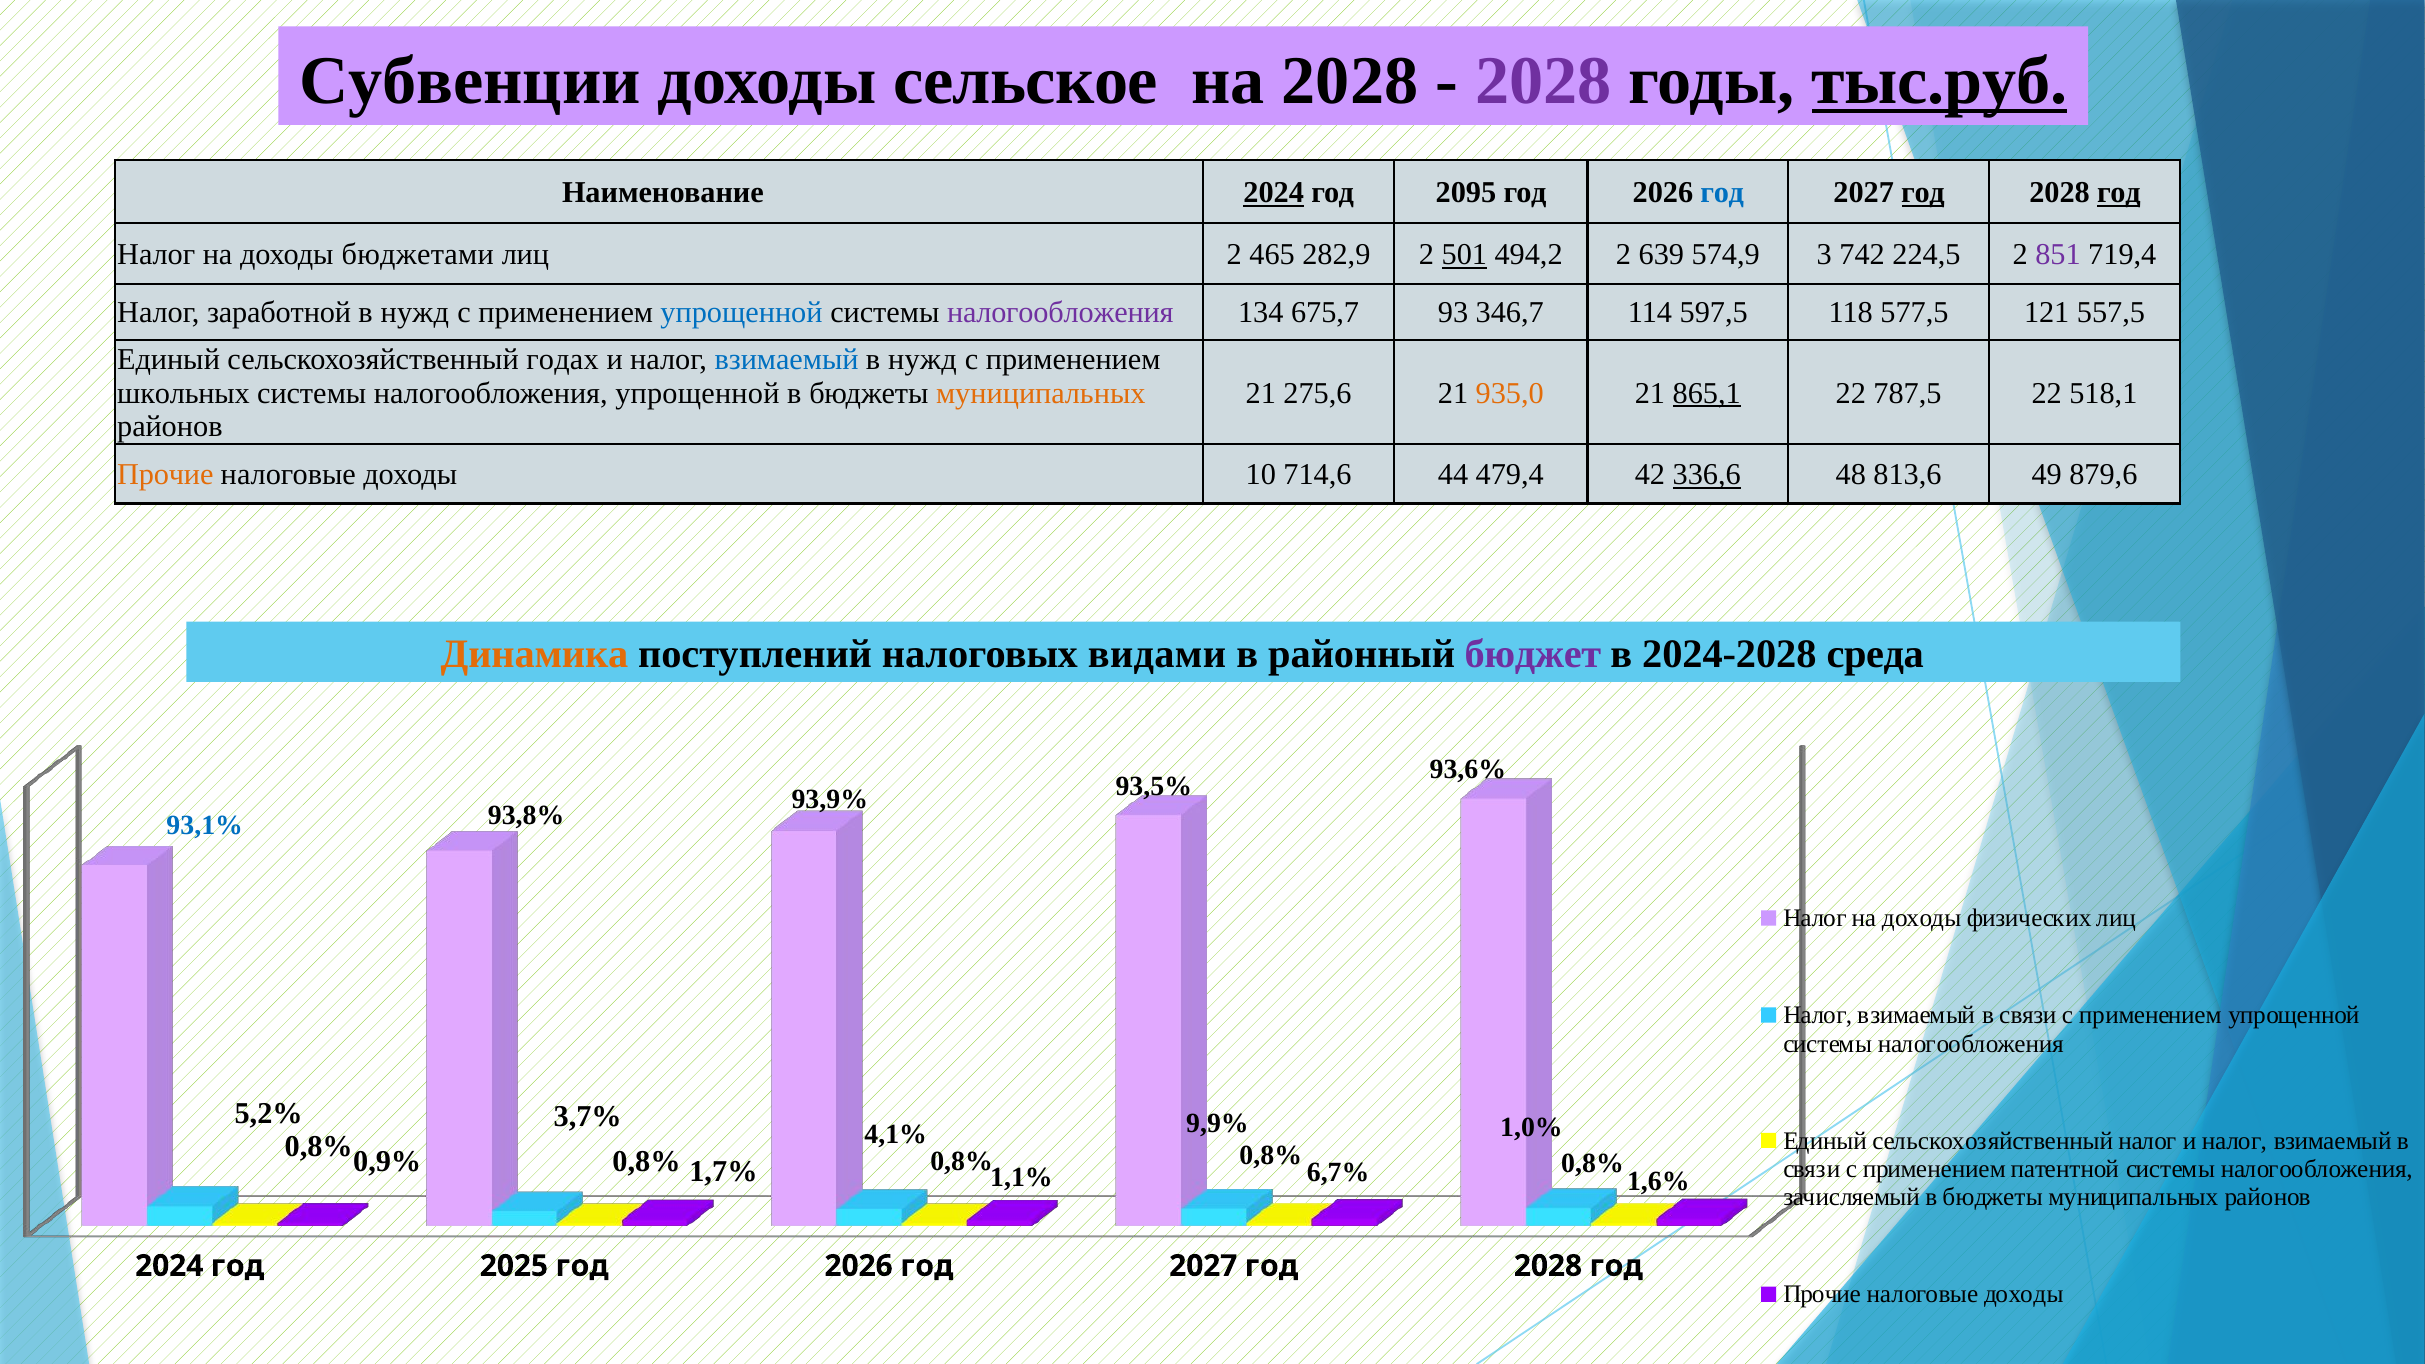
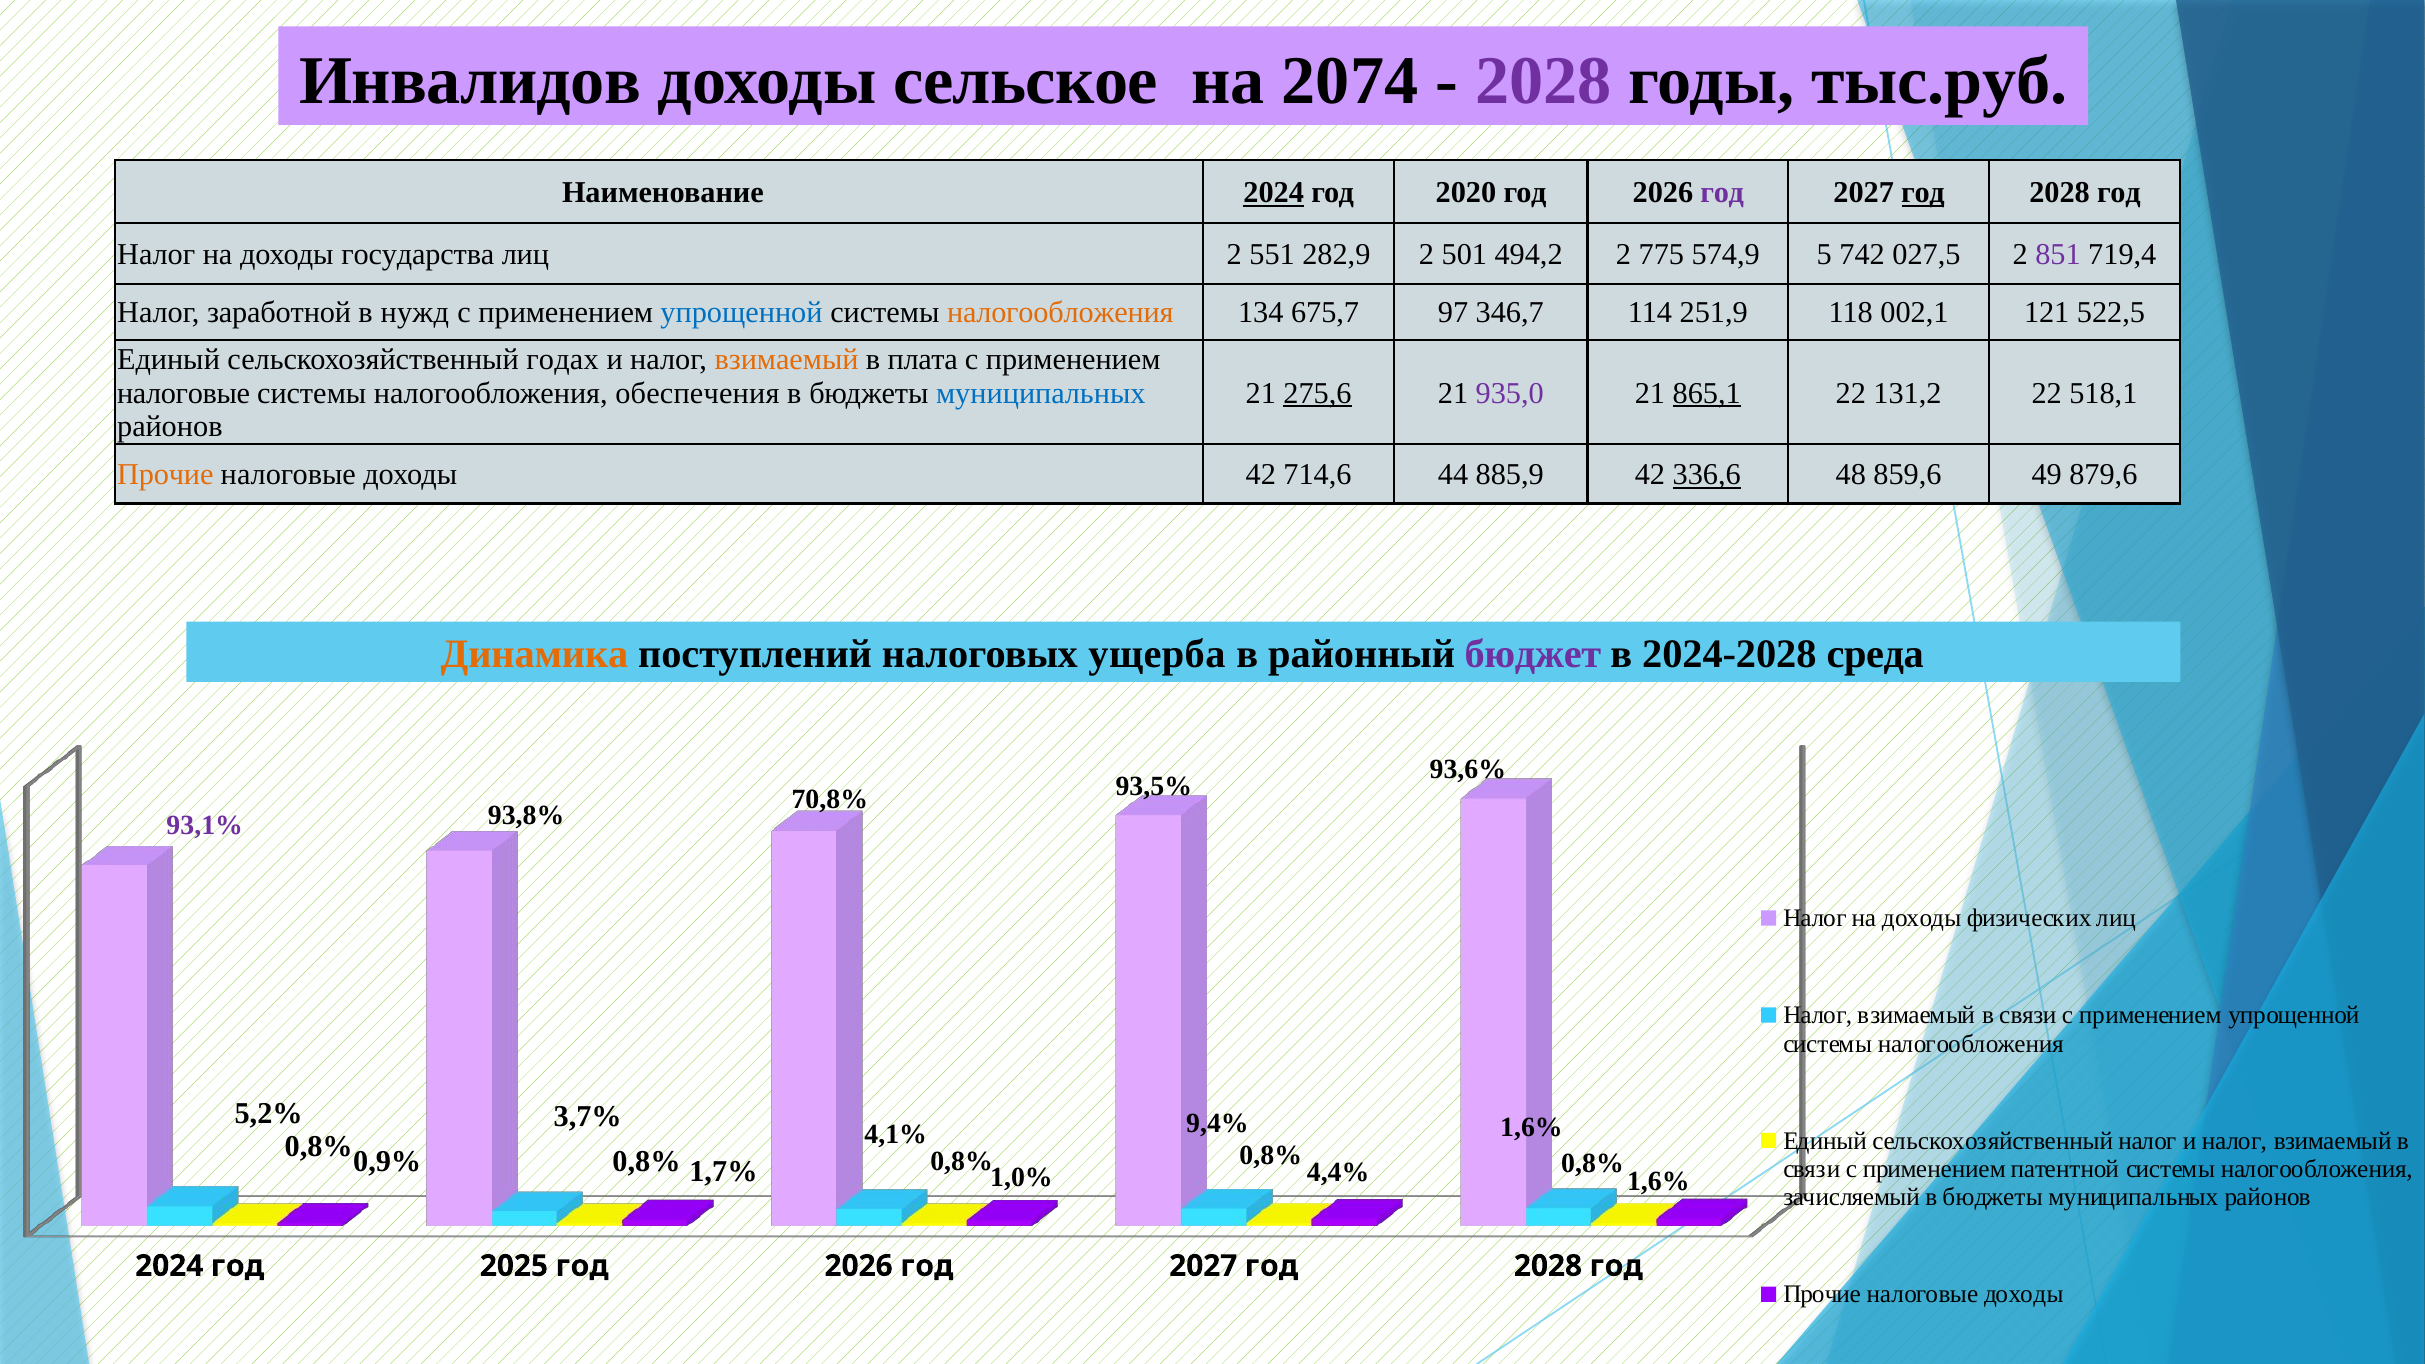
Субвенции: Субвенции -> Инвалидов
на 2028: 2028 -> 2074
тыс.руб underline: present -> none
2095: 2095 -> 2020
год at (1722, 193) colour: blue -> purple
год at (2119, 193) underline: present -> none
бюджетами: бюджетами -> государства
465: 465 -> 551
501 underline: present -> none
639: 639 -> 775
3: 3 -> 5
224,5: 224,5 -> 027,5
налогообложения at (1060, 313) colour: purple -> orange
93: 93 -> 97
597,5: 597,5 -> 251,9
577,5: 577,5 -> 002,1
557,5: 557,5 -> 522,5
взимаемый at (787, 359) colour: blue -> orange
нужд at (922, 359): нужд -> плата
школьных at (183, 393): школьных -> налоговые
налогообложения упрощенной: упрощенной -> обеспечения
муниципальных at (1041, 393) colour: orange -> blue
275,6 underline: none -> present
935,0 colour: orange -> purple
787,5: 787,5 -> 131,2
доходы 10: 10 -> 42
479,4: 479,4 -> 885,9
813,6: 813,6 -> 859,6
видами: видами -> ущерба
93,9%: 93,9% -> 70,8%
93,1% colour: blue -> purple
9,9%: 9,9% -> 9,4%
1,0% at (1531, 1127): 1,0% -> 1,6%
6,7%: 6,7% -> 4,4%
1,1%: 1,1% -> 1,0%
